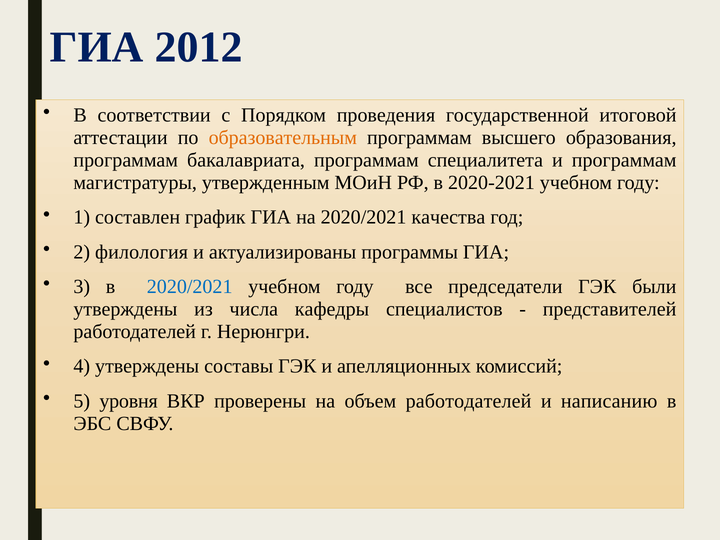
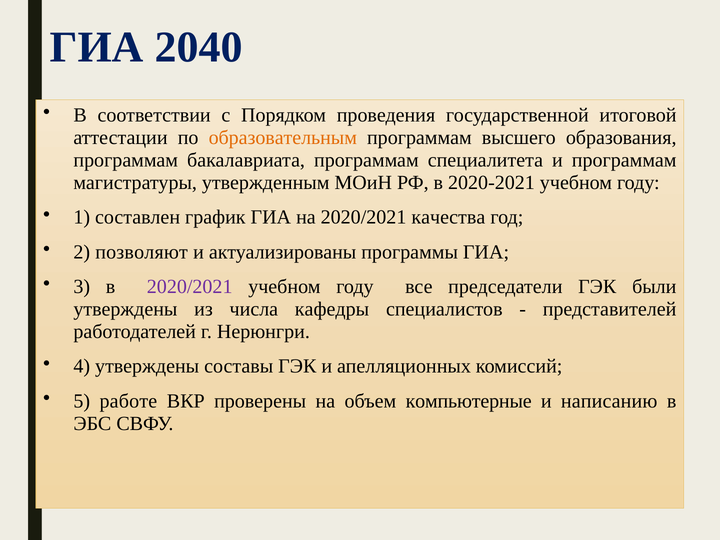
2012: 2012 -> 2040
филология: филология -> позволяют
2020/2021 at (190, 287) colour: blue -> purple
уровня: уровня -> работе
объем работодателей: работодателей -> компьютерные
